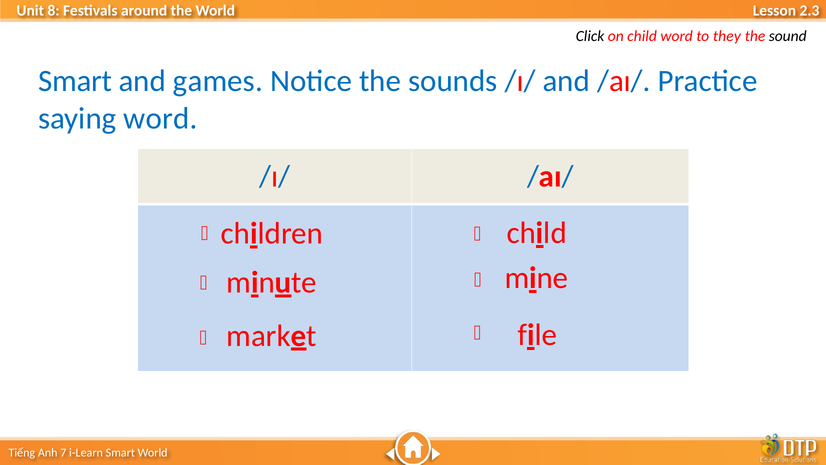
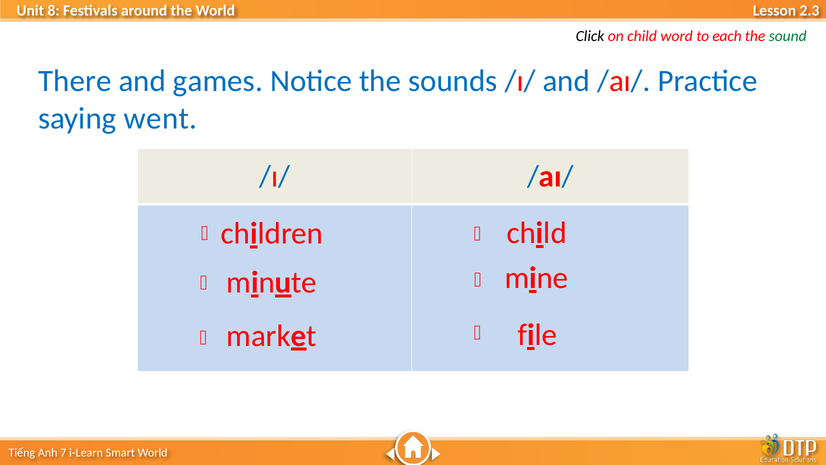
they: they -> each
sound colour: black -> green
Smart at (75, 81): Smart -> There
saying word: word -> went
